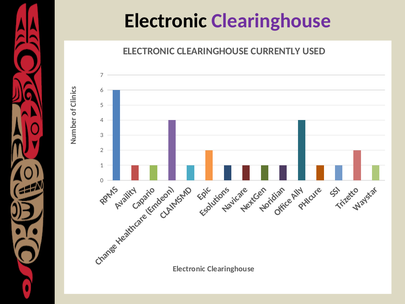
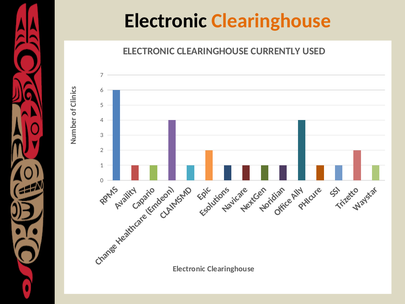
Clearinghouse at (271, 21) colour: purple -> orange
